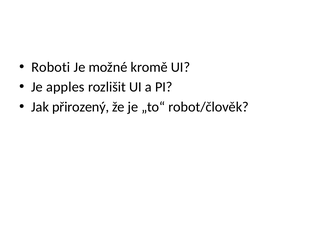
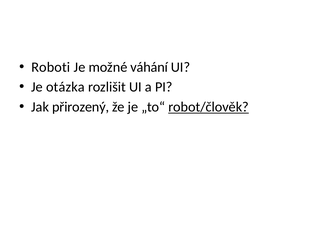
kromě: kromě -> váhání
apples: apples -> otázka
robot/člověk underline: none -> present
